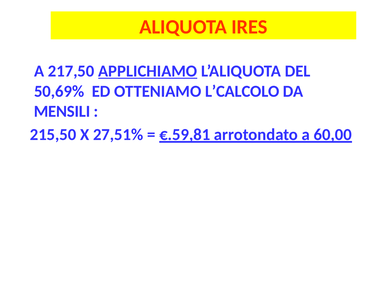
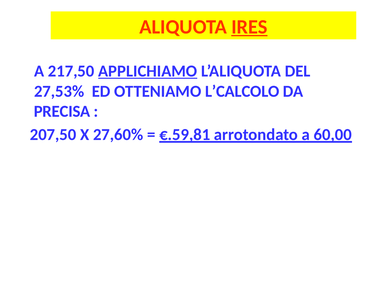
IRES underline: none -> present
50,69%: 50,69% -> 27,53%
MENSILI: MENSILI -> PRECISA
215,50: 215,50 -> 207,50
27,51%: 27,51% -> 27,60%
